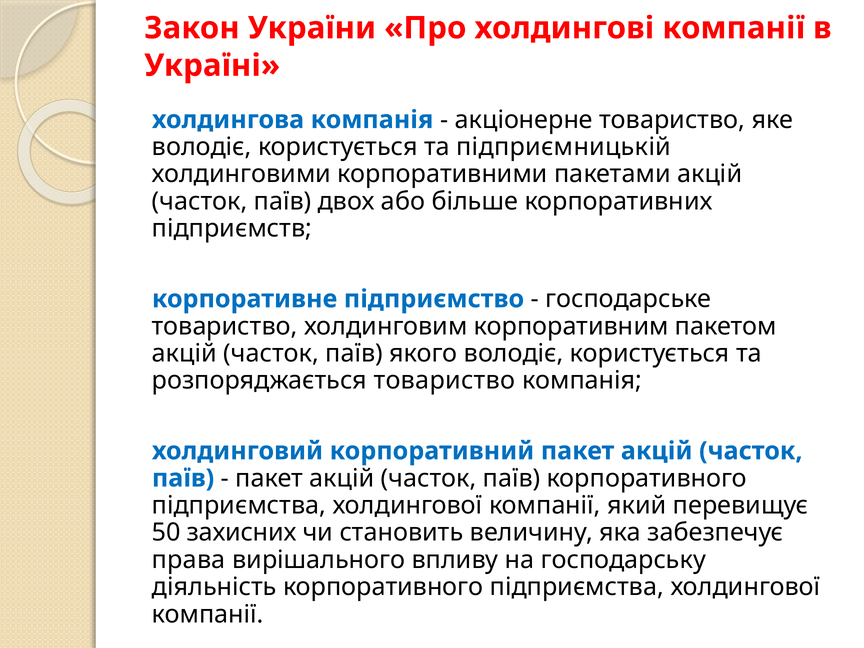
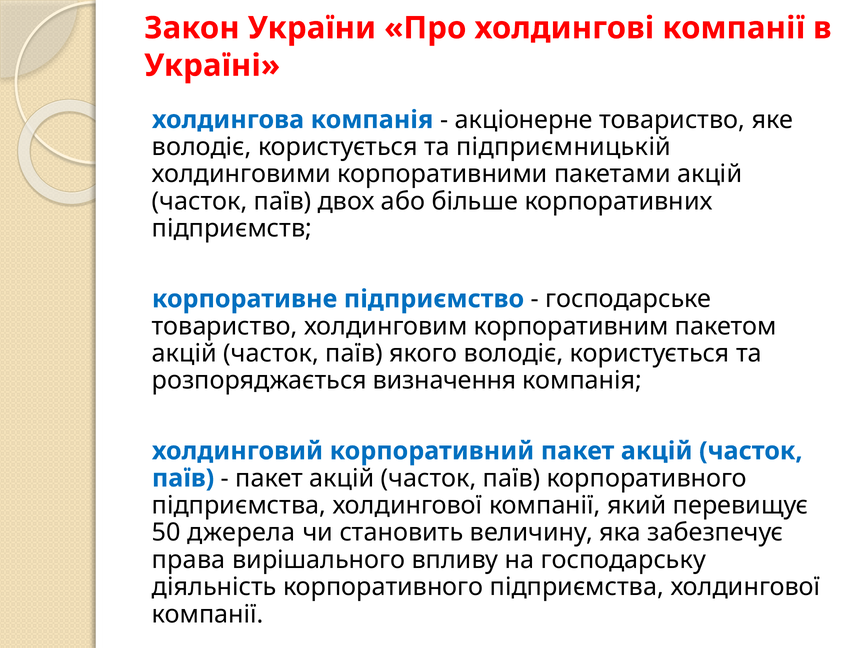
розпоряджається товариство: товариство -> визначення
захисних: захисних -> джерела
